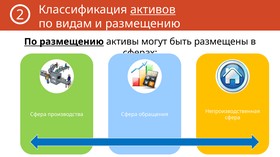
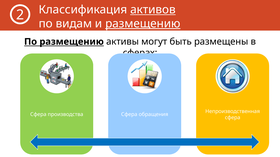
размещению at (143, 24) underline: none -> present
